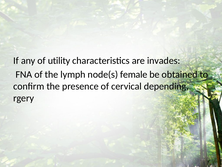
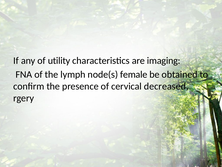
invades: invades -> imaging
depending: depending -> decreased
